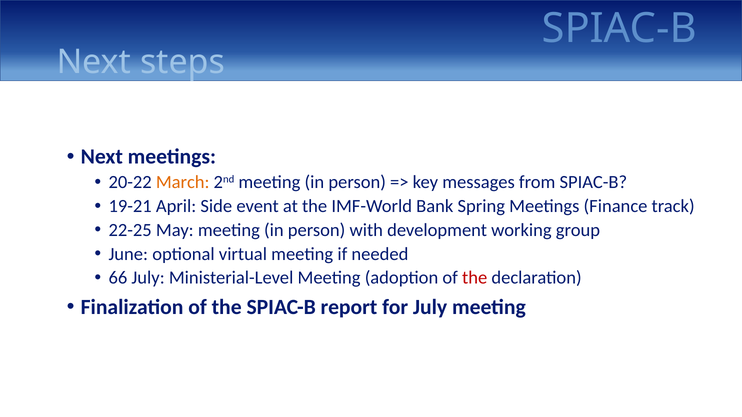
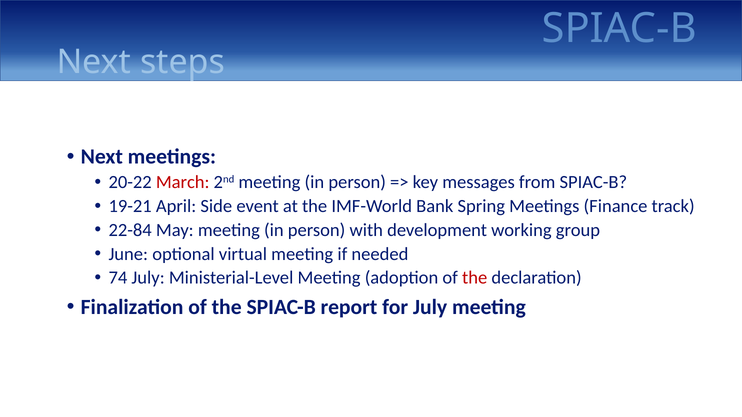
March colour: orange -> red
22-25: 22-25 -> 22-84
66: 66 -> 74
